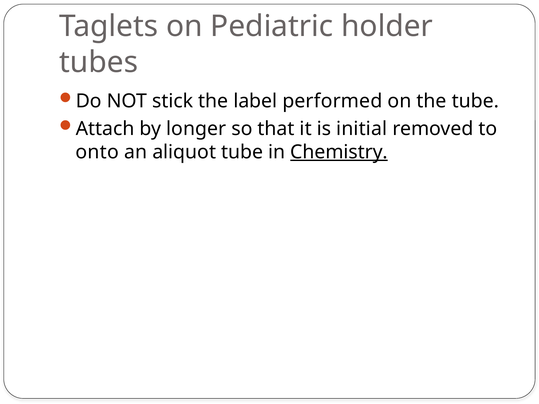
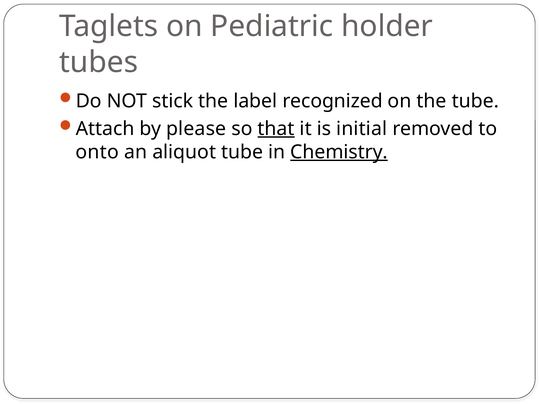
performed: performed -> recognized
longer: longer -> please
that underline: none -> present
